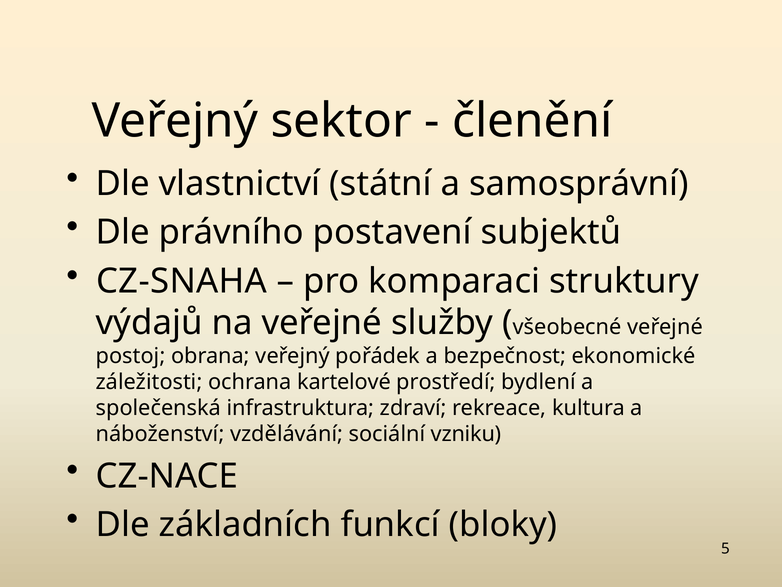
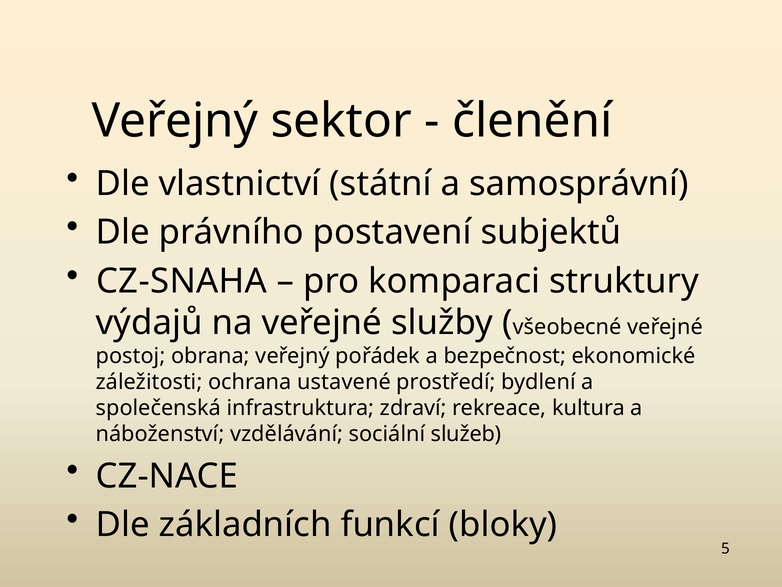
kartelové: kartelové -> ustavené
vzniku: vzniku -> služeb
